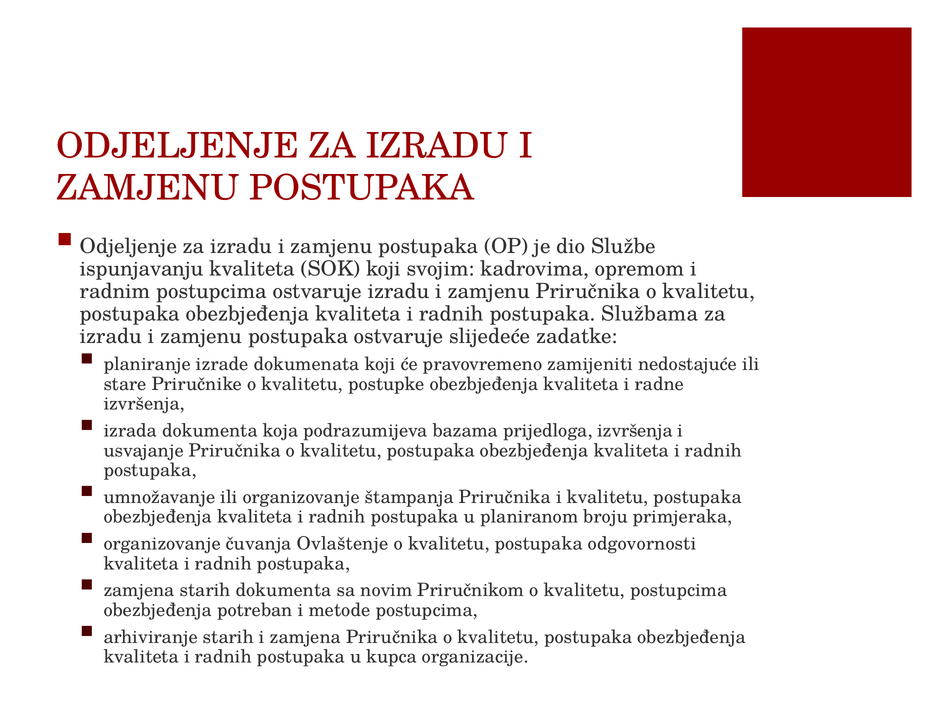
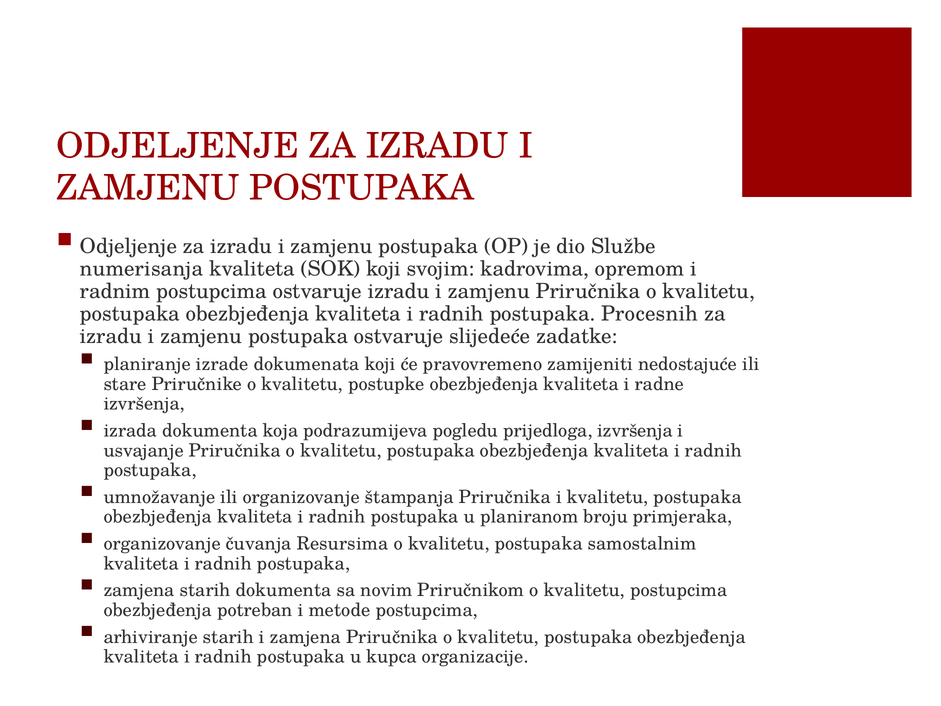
ispunjavanju: ispunjavanju -> numerisanja
Službama: Službama -> Procesnih
bazama: bazama -> pogledu
Ovlaštenje: Ovlaštenje -> Resursima
odgovornosti: odgovornosti -> samostalnim
